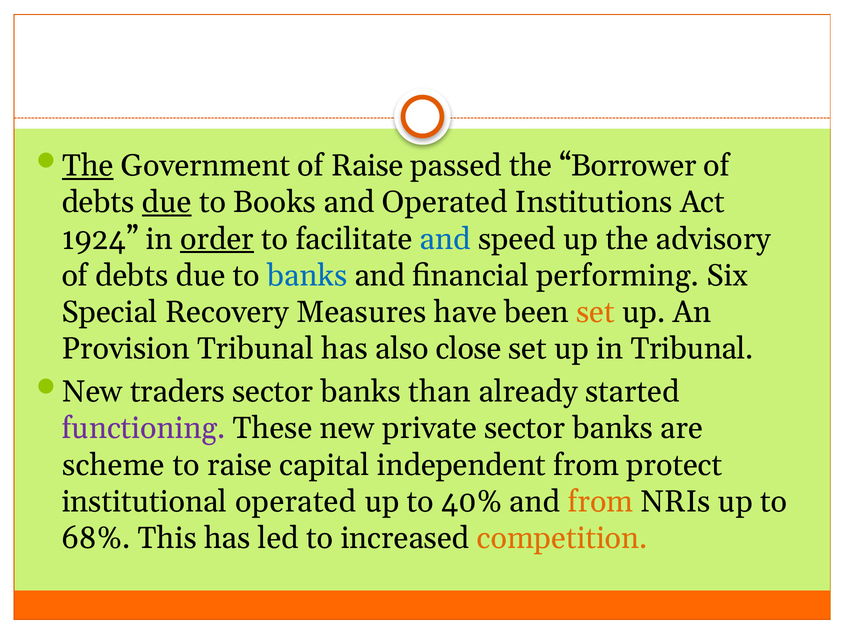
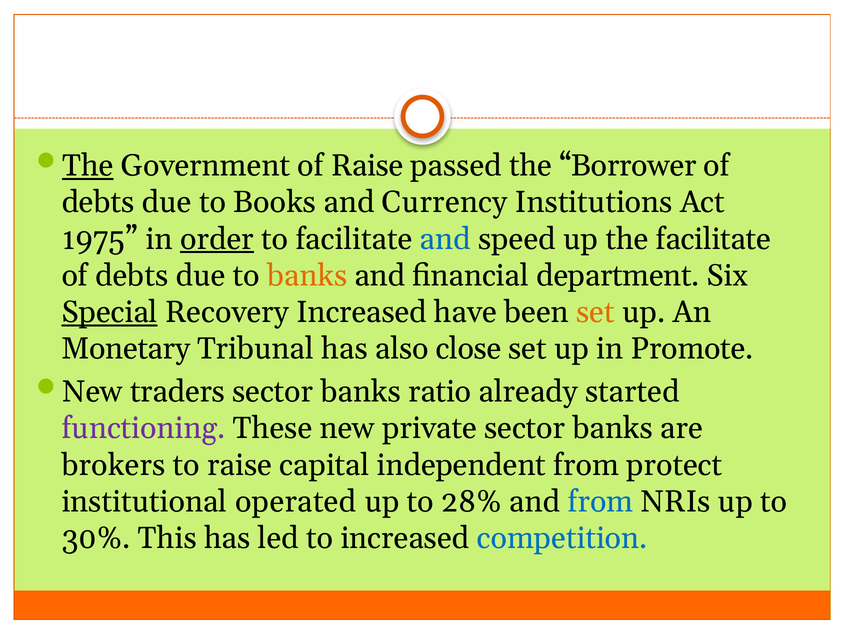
due at (167, 202) underline: present -> none
and Operated: Operated -> Currency
1924: 1924 -> 1975
the advisory: advisory -> facilitate
banks at (307, 276) colour: blue -> orange
performing: performing -> department
Special underline: none -> present
Recovery Measures: Measures -> Increased
Provision: Provision -> Monetary
in Tribunal: Tribunal -> Promote
than: than -> ratio
scheme: scheme -> brokers
40%: 40% -> 28%
from at (601, 501) colour: orange -> blue
68%: 68% -> 30%
competition colour: orange -> blue
